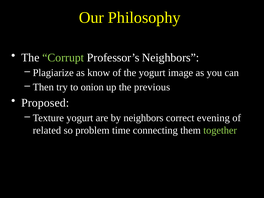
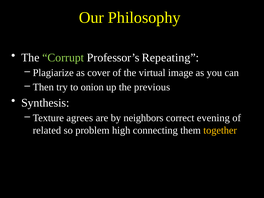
Professor’s Neighbors: Neighbors -> Repeating
know: know -> cover
the yogurt: yogurt -> virtual
Proposed: Proposed -> Synthesis
Texture yogurt: yogurt -> agrees
time: time -> high
together colour: light green -> yellow
